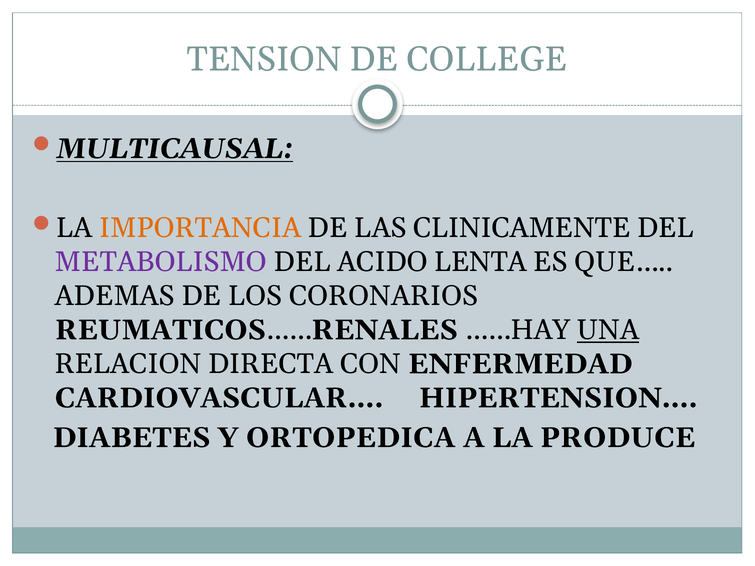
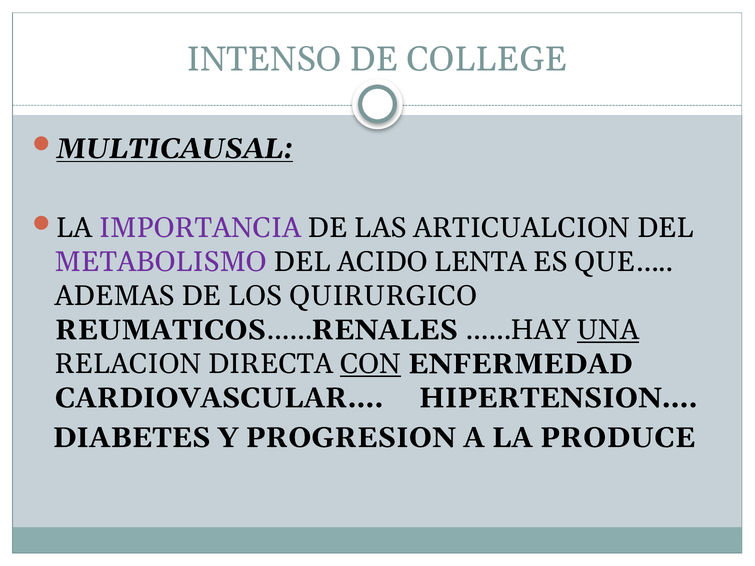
TENSION: TENSION -> INTENSO
IMPORTANCIA colour: orange -> purple
CLINICAMENTE: CLINICAMENTE -> ARTICUALCION
CORONARIOS: CORONARIOS -> QUIRURGICO
CON underline: none -> present
ORTOPEDICA: ORTOPEDICA -> PROGRESION
